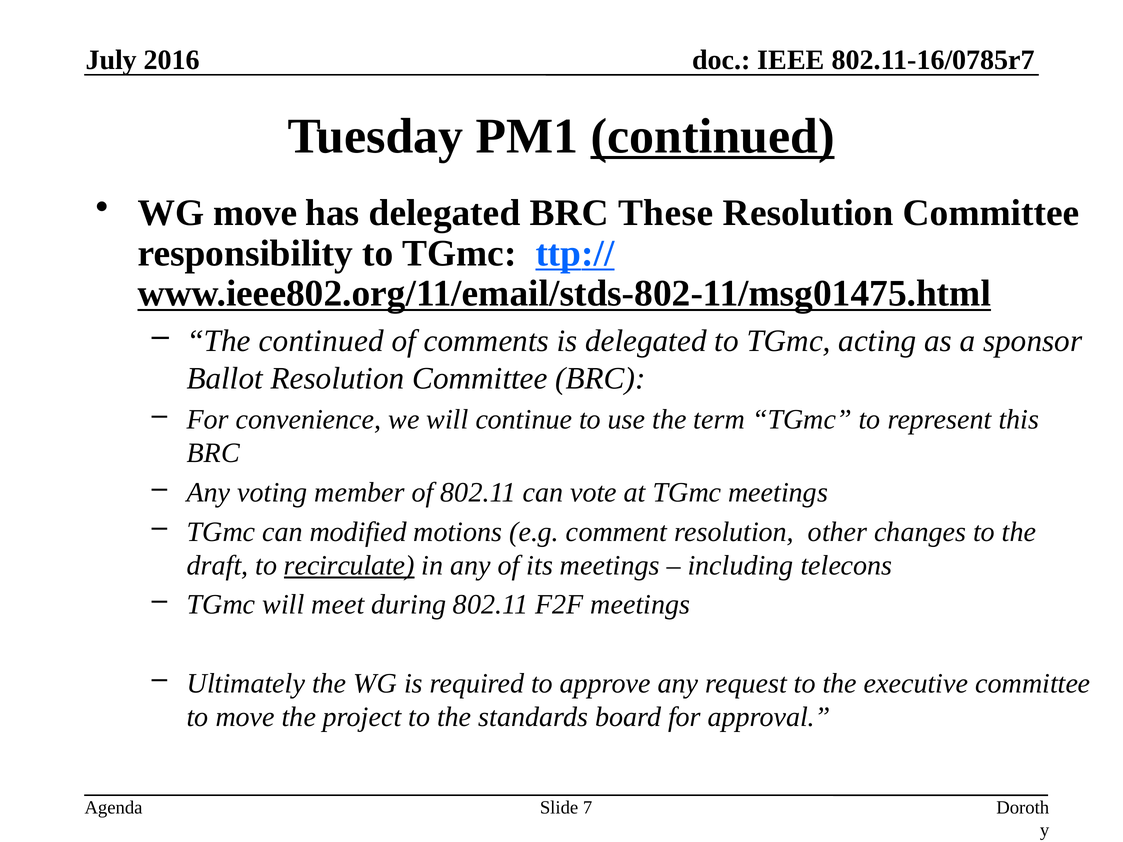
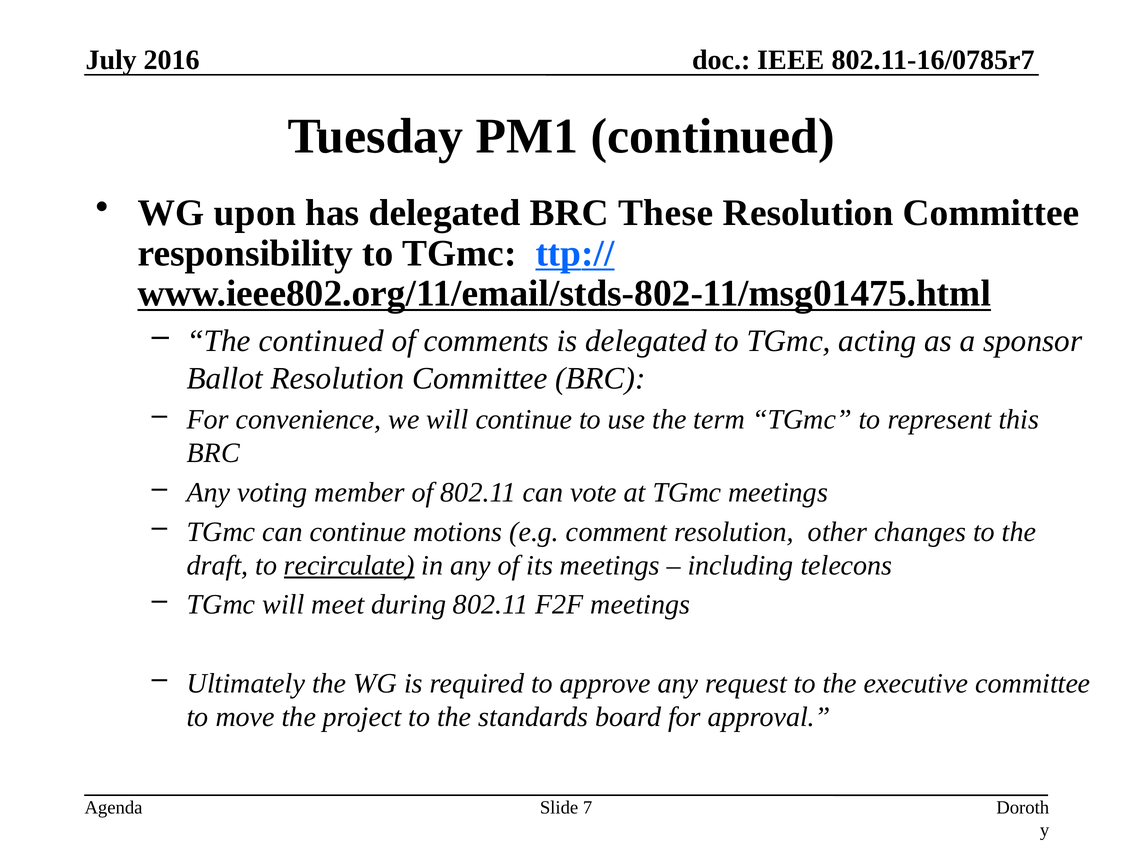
continued at (713, 136) underline: present -> none
WG move: move -> upon
can modified: modified -> continue
